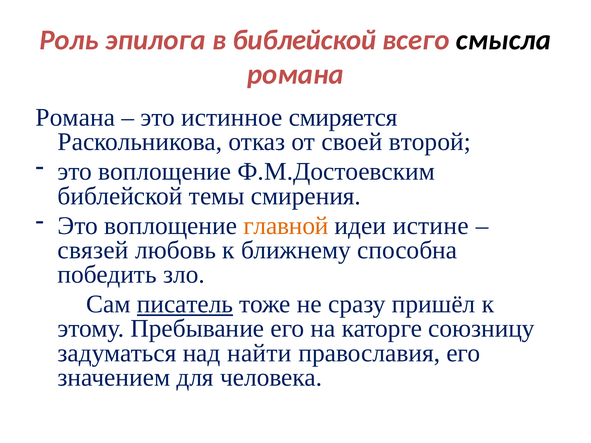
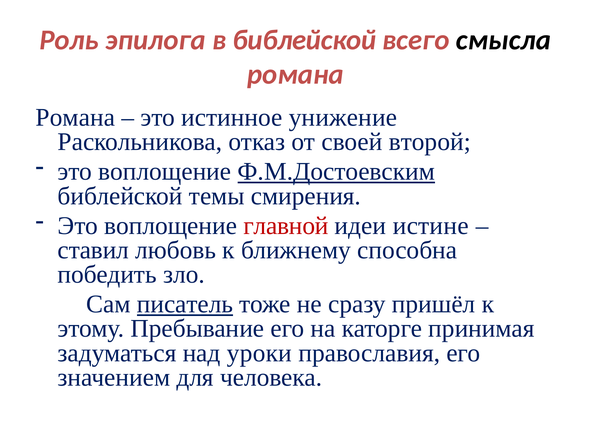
смиряется: смиряется -> унижение
Ф.М.Достоевским underline: none -> present
главной colour: orange -> red
связей: связей -> ставил
союзницу: союзницу -> принимая
найти: найти -> уроки
